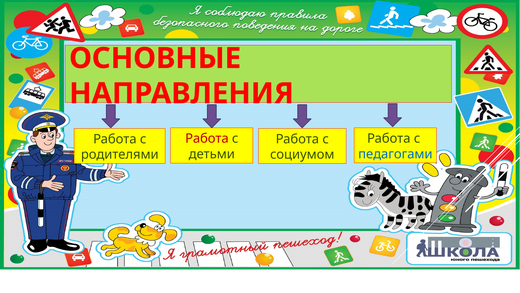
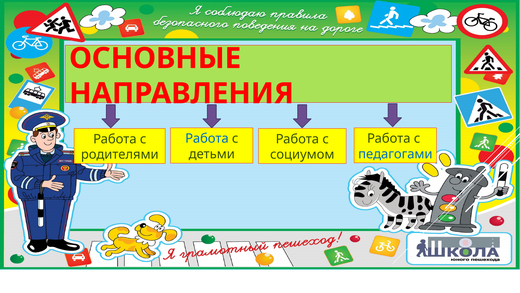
Работа at (207, 138) colour: red -> blue
